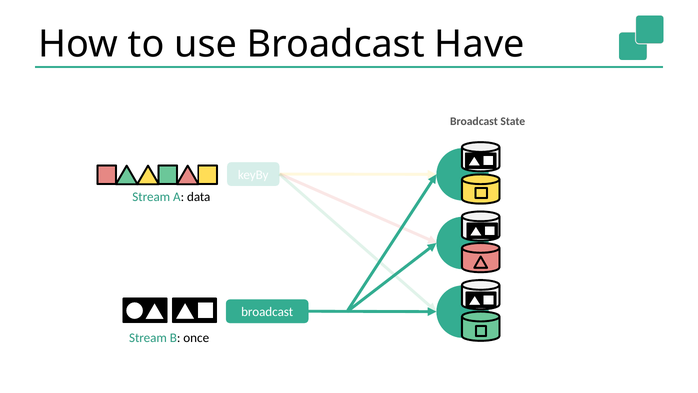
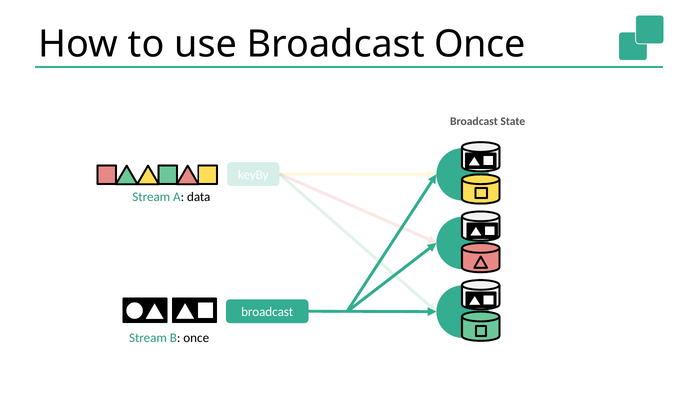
Broadcast Have: Have -> Once
